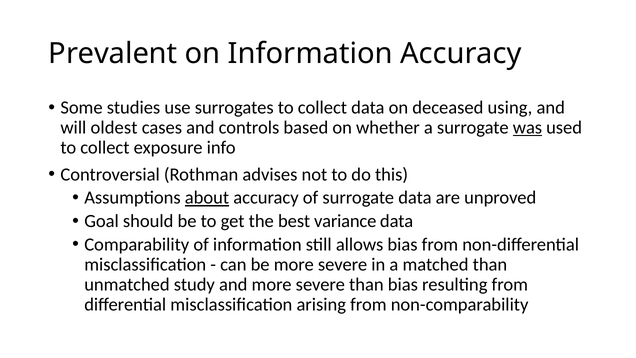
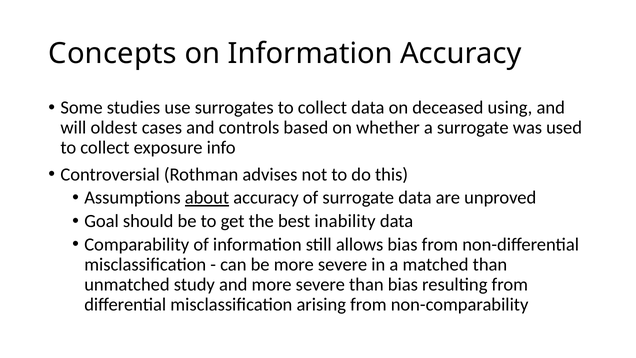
Prevalent: Prevalent -> Concepts
was underline: present -> none
variance: variance -> inability
